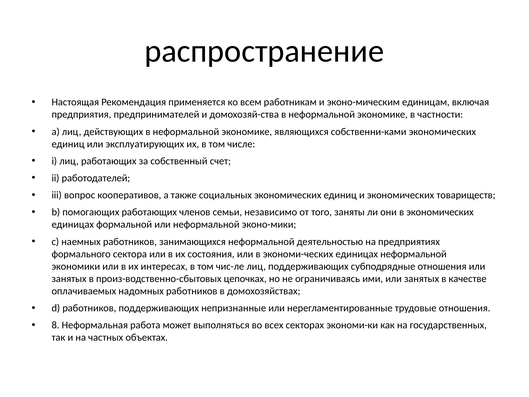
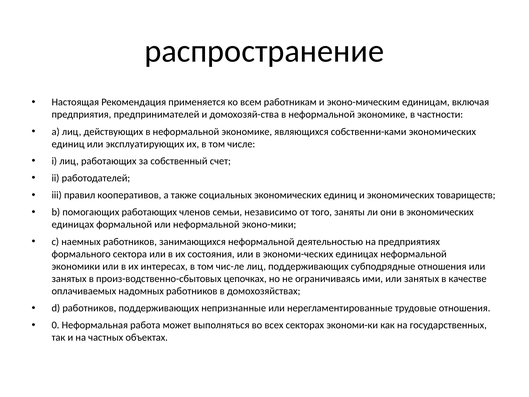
вопрос: вопрос -> правил
8: 8 -> 0
